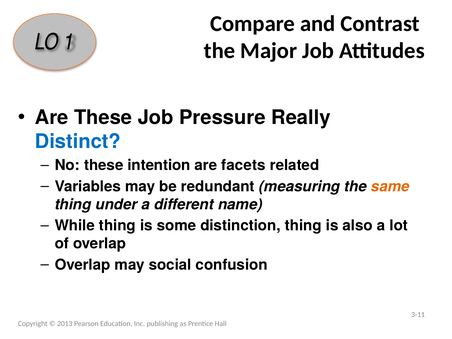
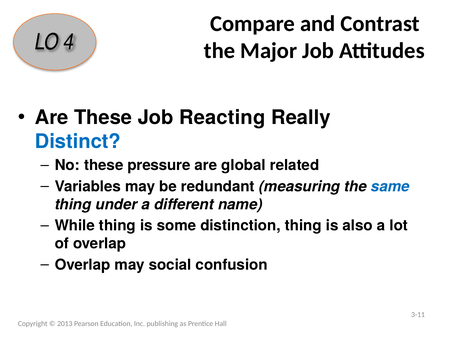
1: 1 -> 4
Pressure: Pressure -> Reacting
intention: intention -> pressure
facets: facets -> global
same colour: orange -> blue
